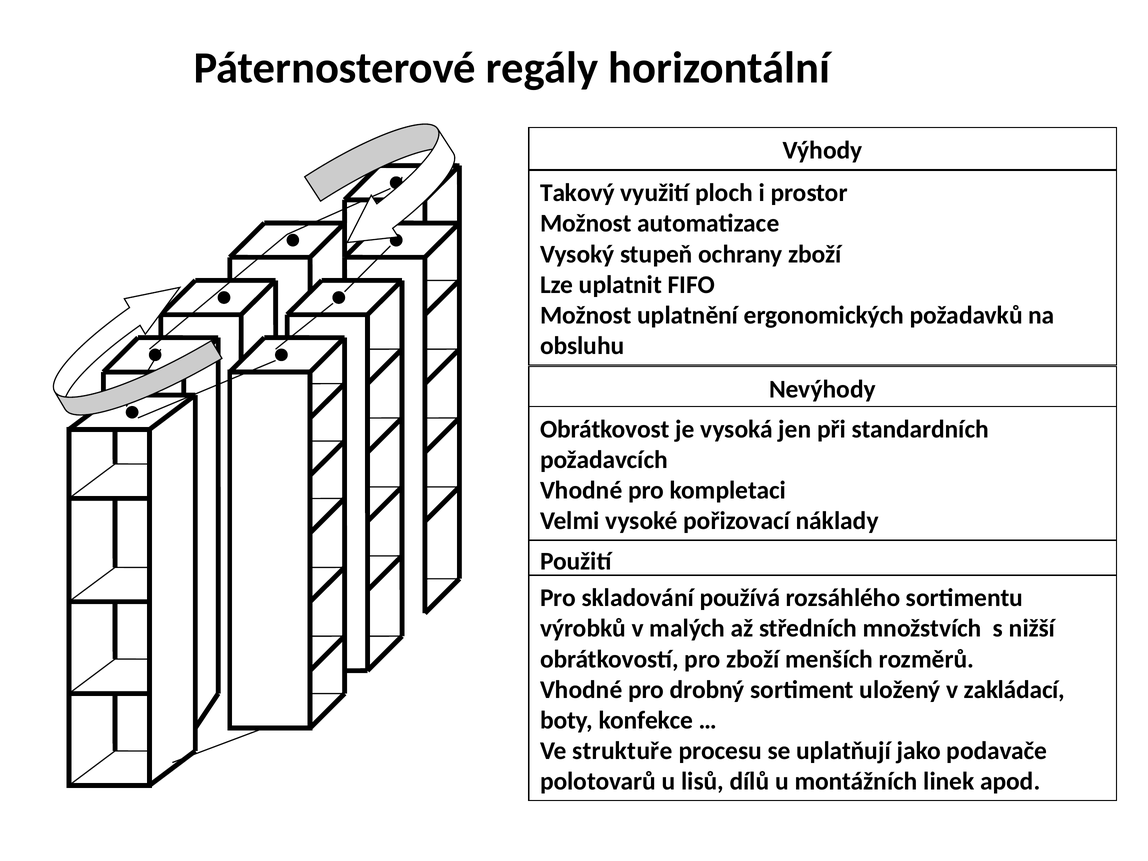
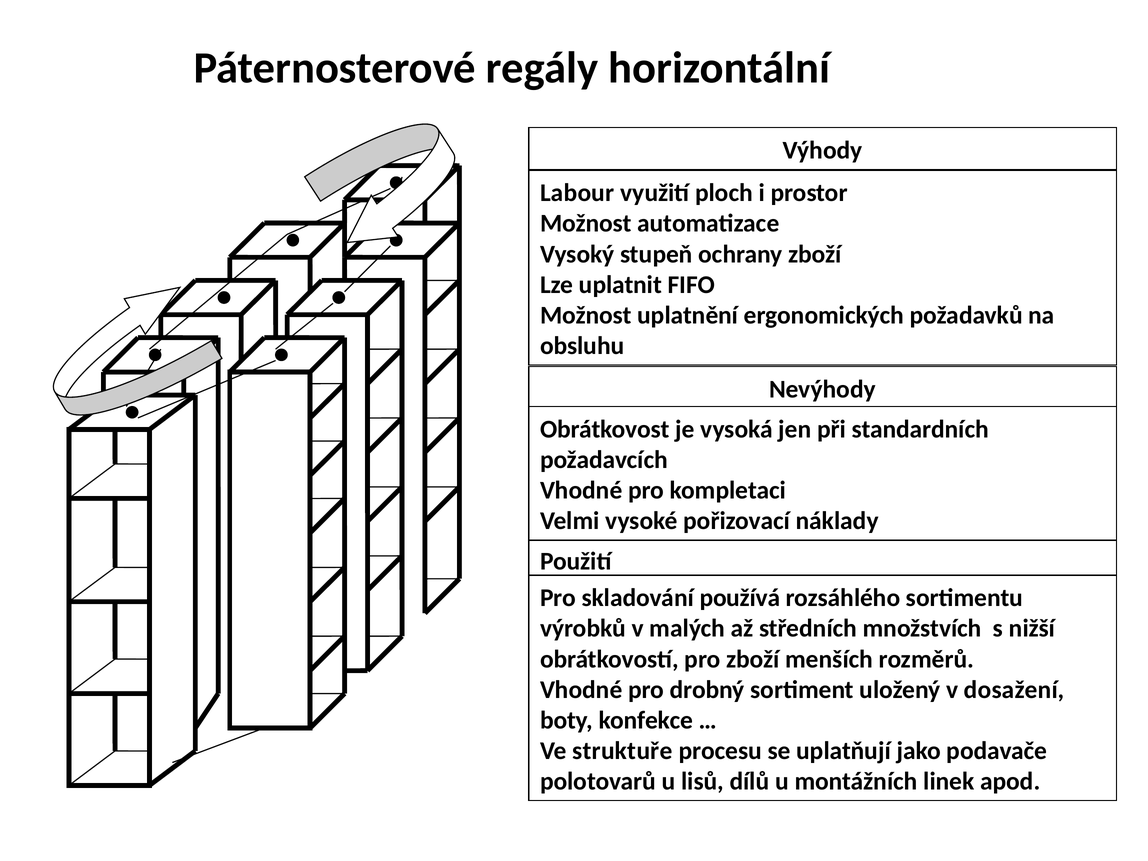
Takový: Takový -> Labour
zakládací: zakládací -> dosažení
